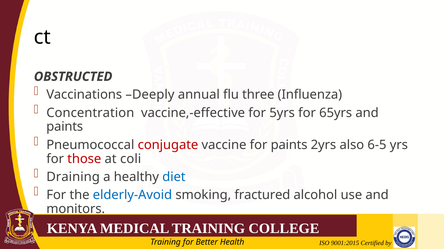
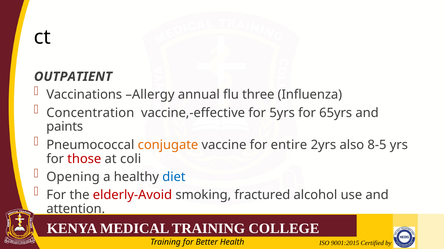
OBSTRUCTED: OBSTRUCTED -> OUTPATIENT
Deeply: Deeply -> Allergy
conjugate colour: red -> orange
for paints: paints -> entire
6-5: 6-5 -> 8-5
Draining: Draining -> Opening
elderly-Avoid colour: blue -> red
monitors: monitors -> attention
